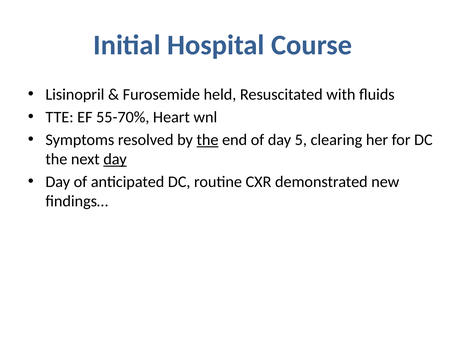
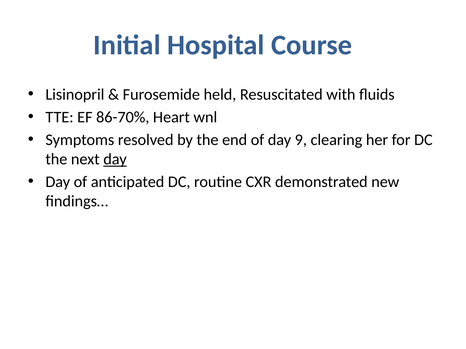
55-70%: 55-70% -> 86-70%
the at (207, 140) underline: present -> none
5: 5 -> 9
